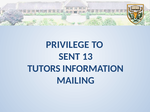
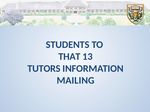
PRIVILEGE: PRIVILEGE -> STUDENTS
SENT: SENT -> THAT
